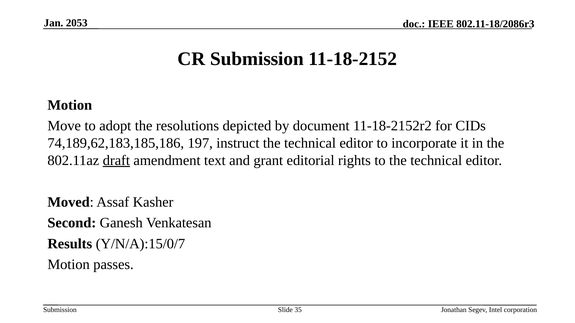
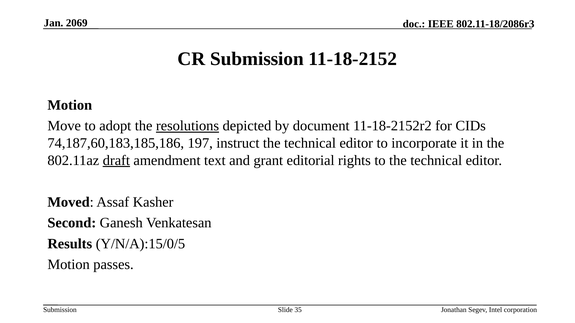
2053: 2053 -> 2069
resolutions underline: none -> present
74,189,62,183,185,186: 74,189,62,183,185,186 -> 74,187,60,183,185,186
Y/N/A):15/0/7: Y/N/A):15/0/7 -> Y/N/A):15/0/5
